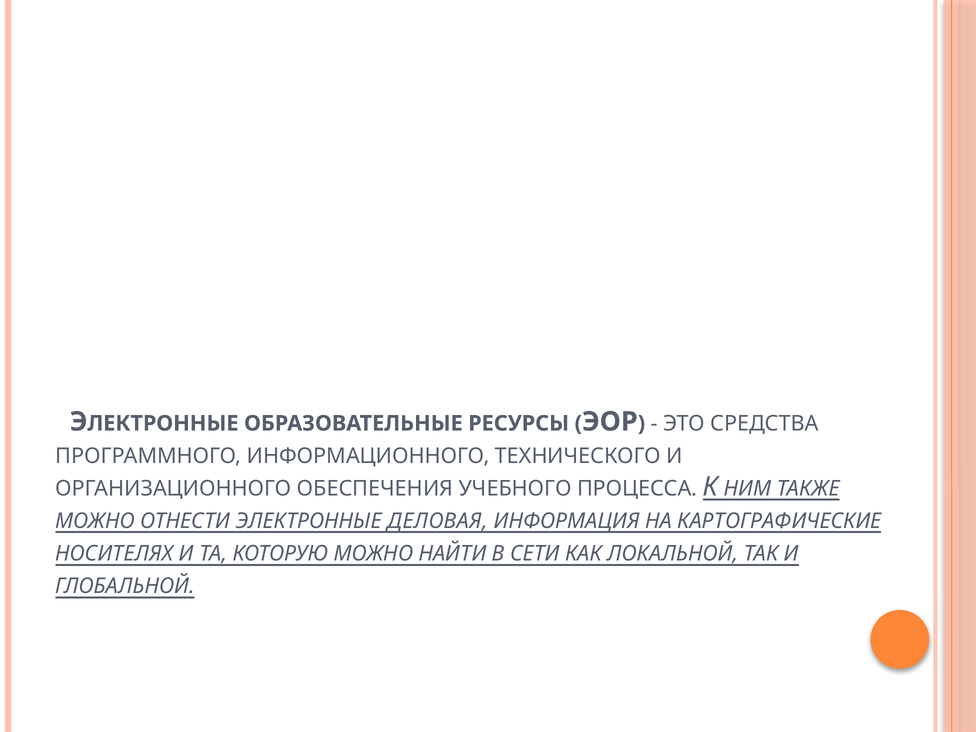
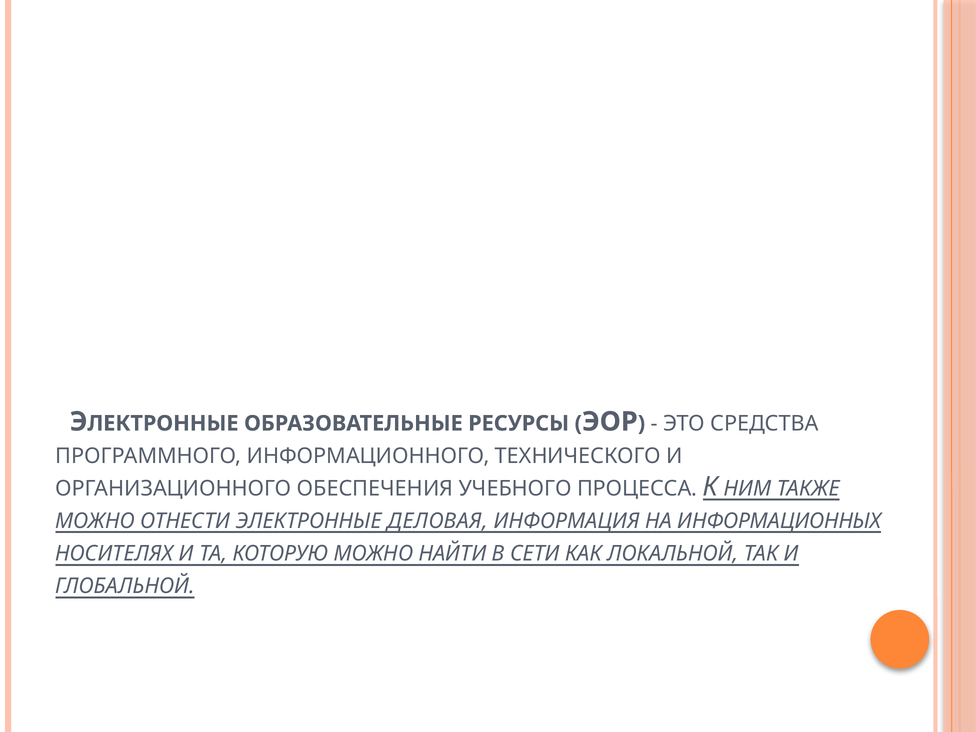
КАРТОГРАФИЧЕСКИЕ: КАРТОГРАФИЧЕСКИЕ -> ИНФОРМАЦИОННЫХ
